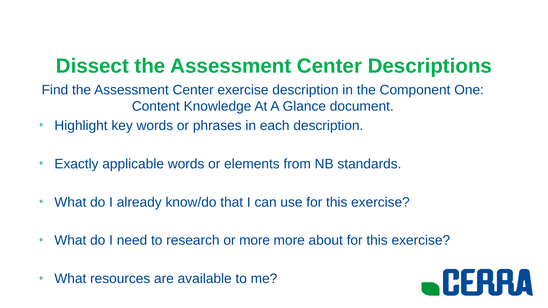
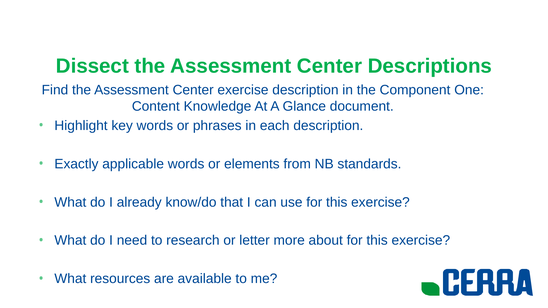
or more: more -> letter
